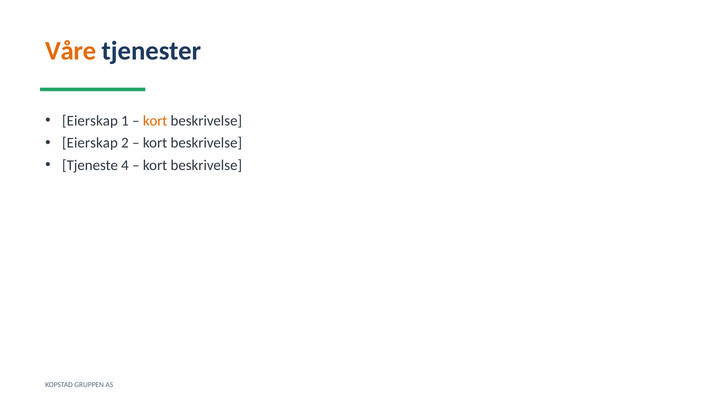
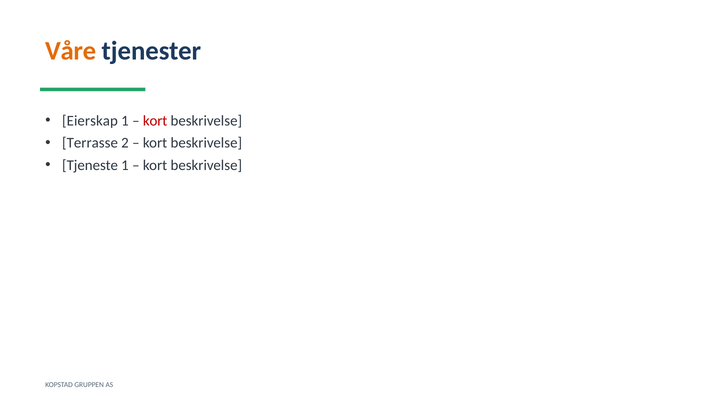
kort at (155, 121) colour: orange -> red
Eierskap at (90, 143): Eierskap -> Terrasse
Tjeneste 4: 4 -> 1
